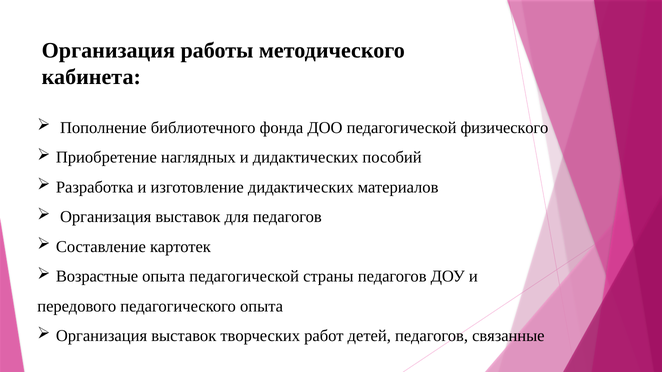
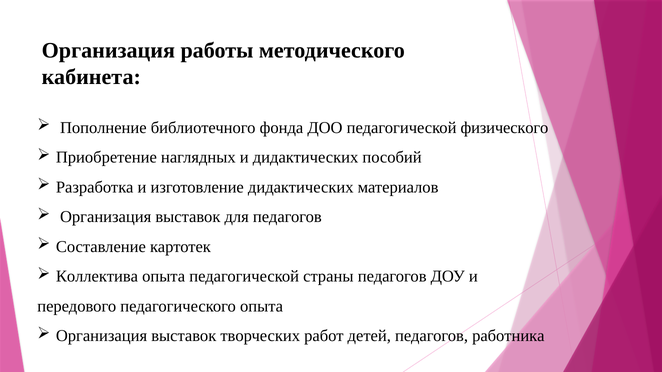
Возрастные: Возрастные -> Коллектива
связанные: связанные -> работника
